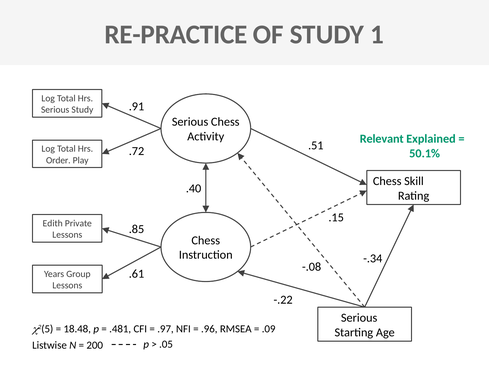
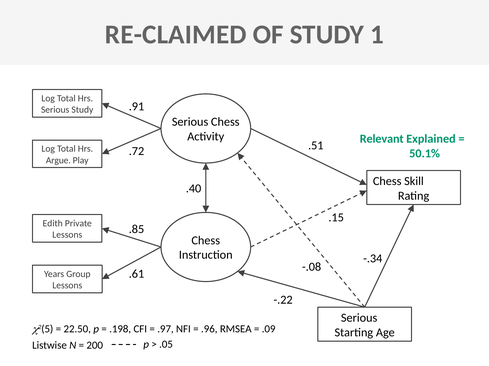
RE-PRACTICE: RE-PRACTICE -> RE-CLAIMED
Order: Order -> Argue
18.48: 18.48 -> 22.50
.481: .481 -> .198
